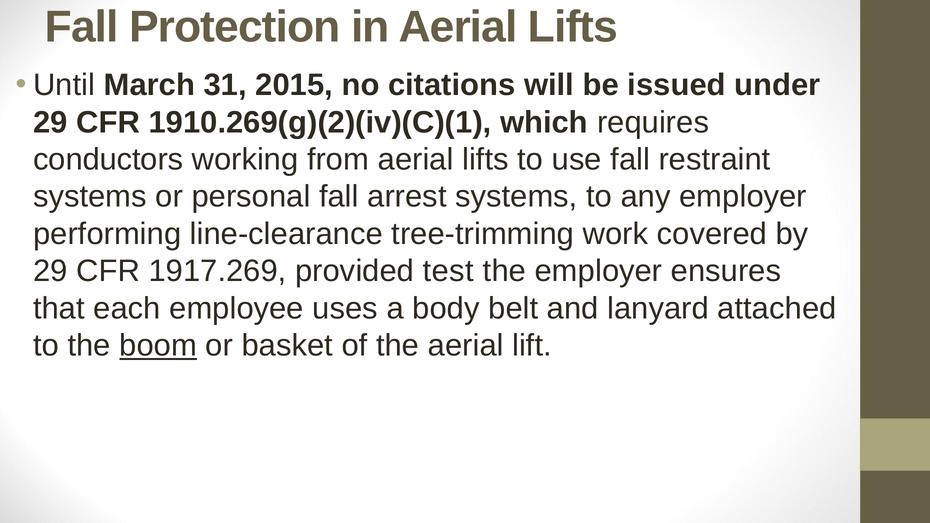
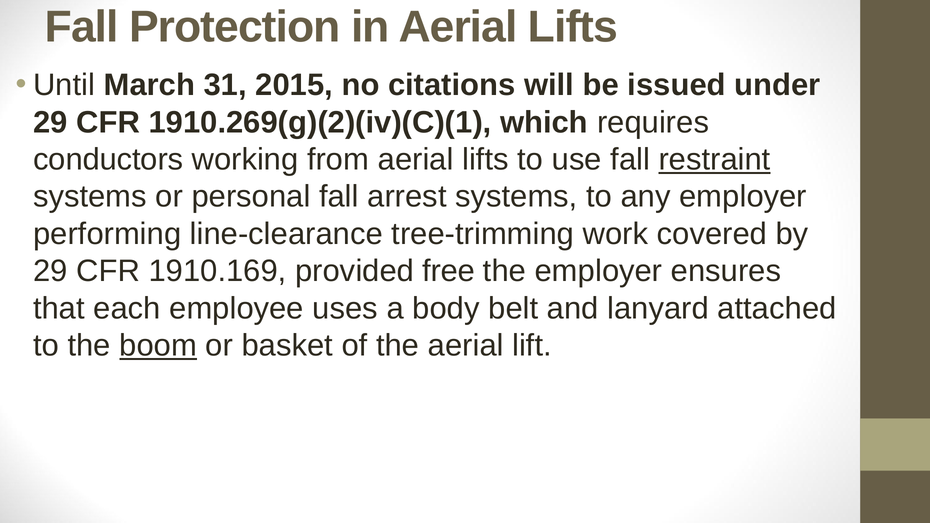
restraint underline: none -> present
1917.269: 1917.269 -> 1910.169
test: test -> free
